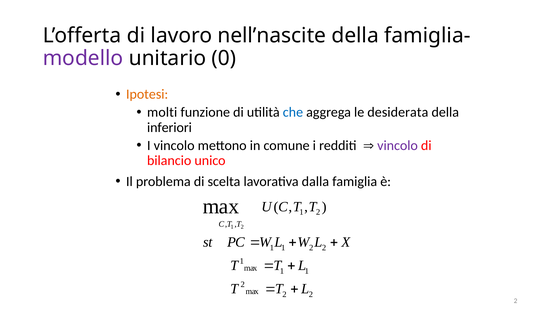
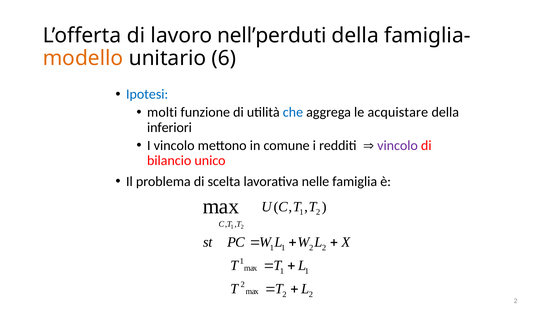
nell’nascite: nell’nascite -> nell’perduti
modello colour: purple -> orange
0: 0 -> 6
Ipotesi colour: orange -> blue
desiderata: desiderata -> acquistare
dalla: dalla -> nelle
